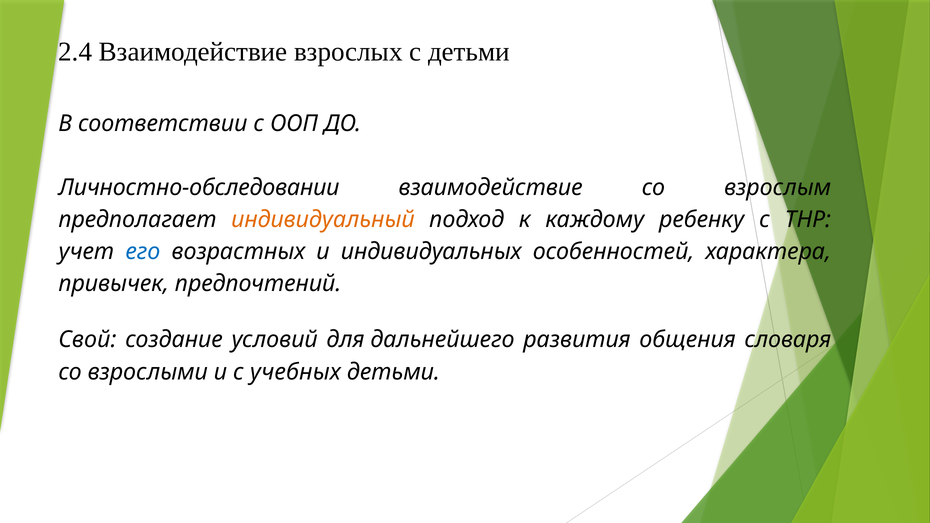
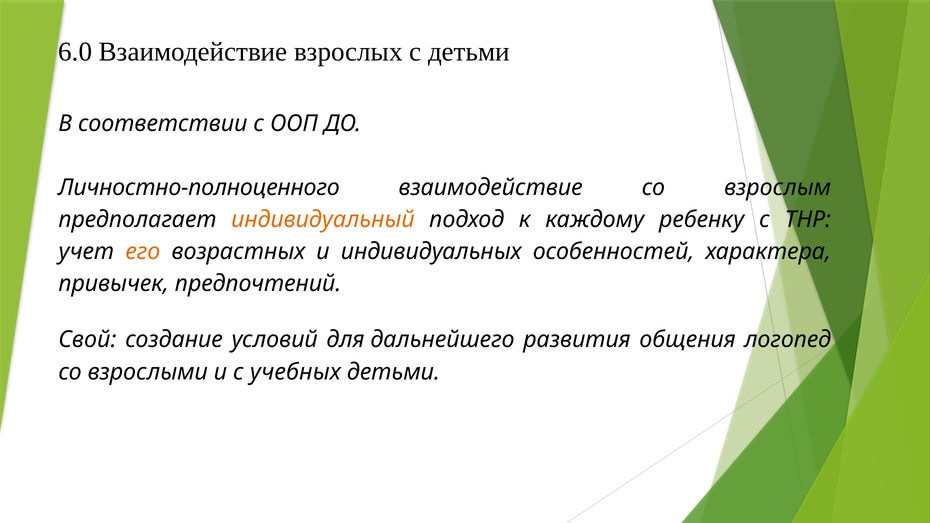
2.4: 2.4 -> 6.0
Личностно-обследовании: Личностно-обследовании -> Личностно-полноценного
его colour: blue -> orange
словаря: словаря -> логопед
